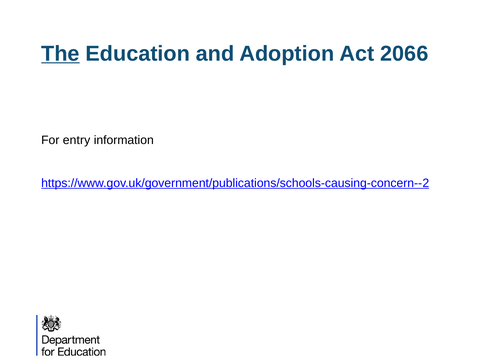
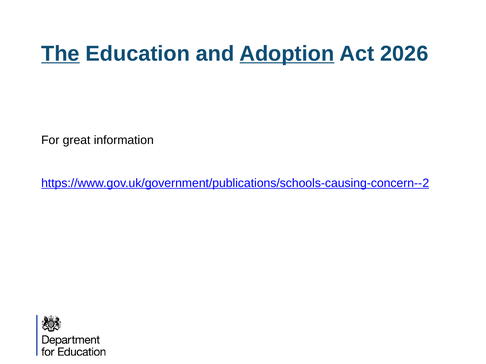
Adoption underline: none -> present
2066: 2066 -> 2026
entry: entry -> great
